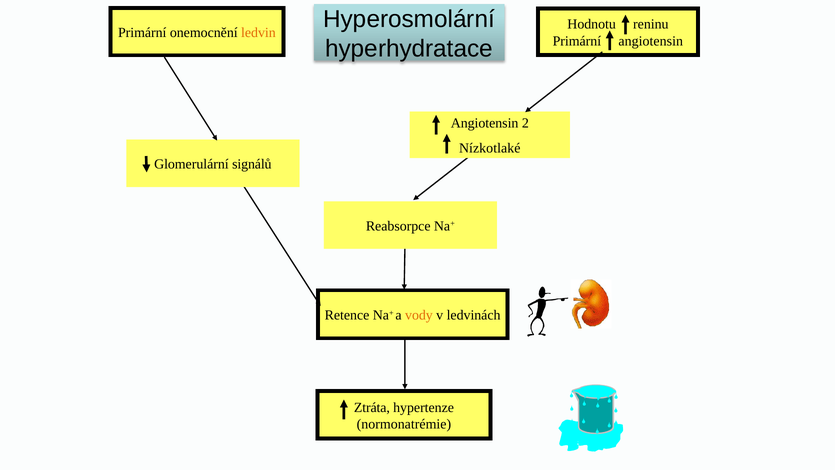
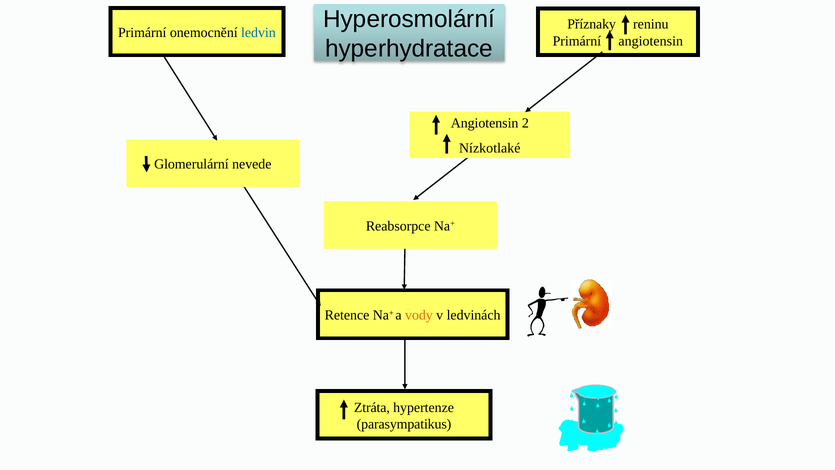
Hodnotu: Hodnotu -> Příznaky
ledvin colour: orange -> blue
signálů: signálů -> nevede
normonatrémie: normonatrémie -> parasympatikus
